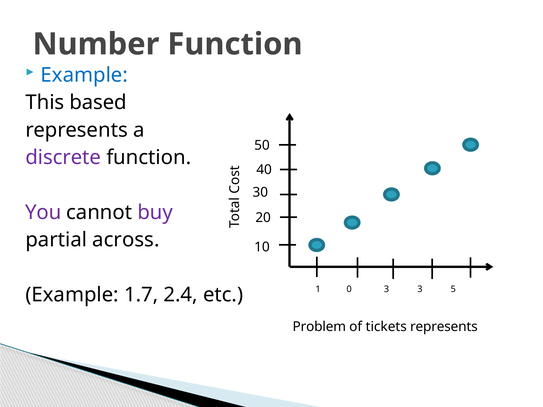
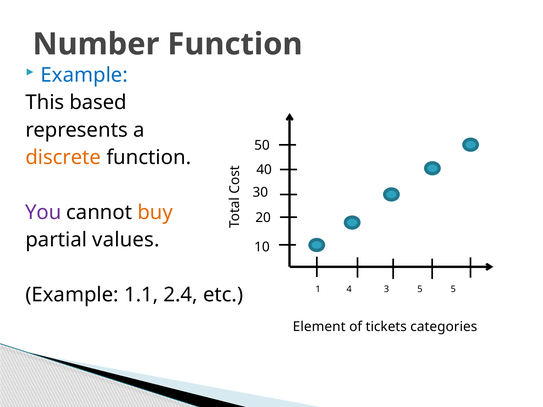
discrete colour: purple -> orange
buy colour: purple -> orange
across: across -> values
0: 0 -> 4
3 3: 3 -> 5
1.7: 1.7 -> 1.1
Problem: Problem -> Element
tickets represents: represents -> categories
